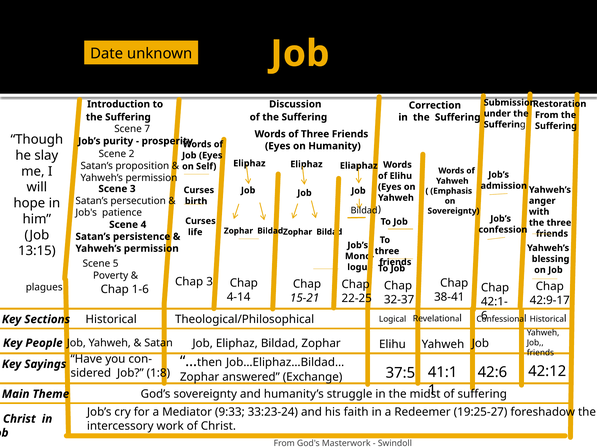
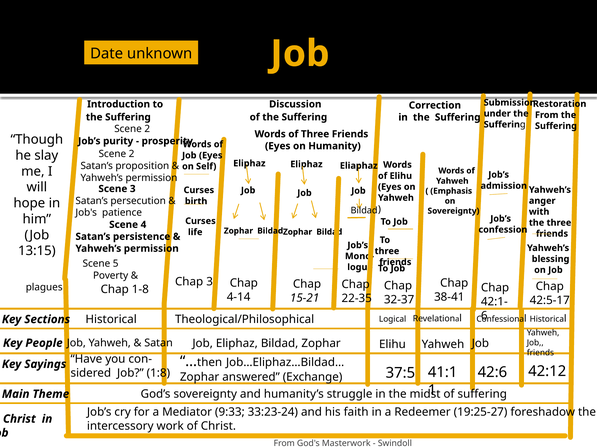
7 at (147, 129): 7 -> 2
1-6: 1-6 -> 1-8
22-25: 22-25 -> 22-35
42:9-17: 42:9-17 -> 42:5-17
